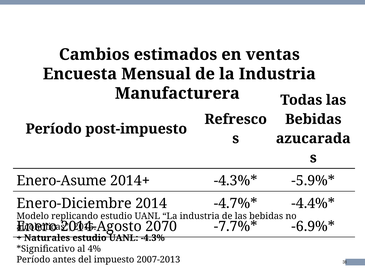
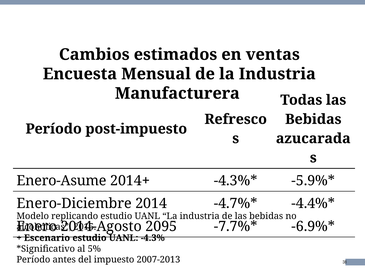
2070: 2070 -> 2095
Naturales: Naturales -> Escenario
4%: 4% -> 5%
